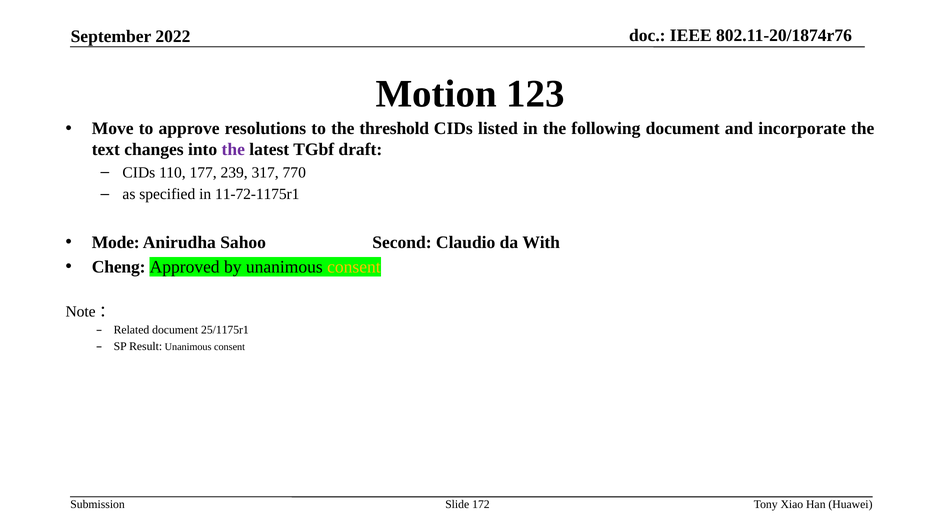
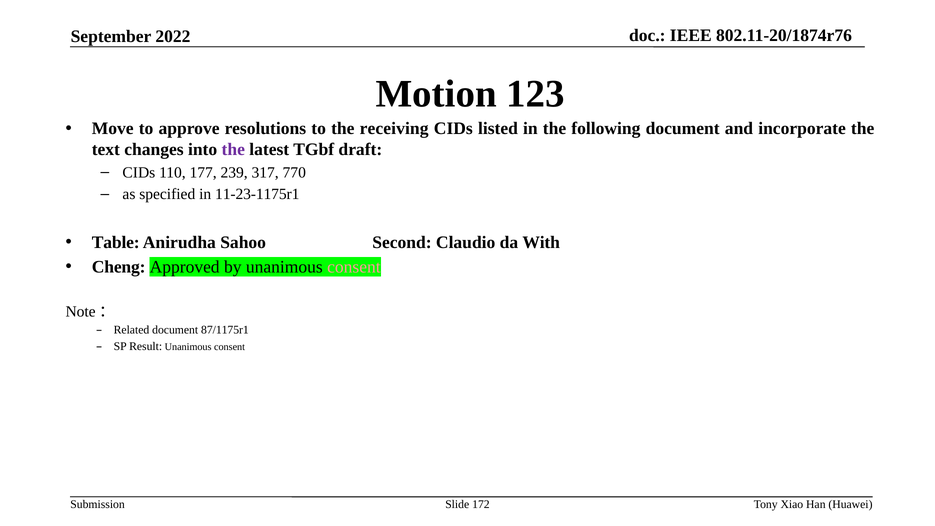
threshold: threshold -> receiving
11-72-1175r1: 11-72-1175r1 -> 11-23-1175r1
Mode: Mode -> Table
consent at (354, 267) colour: yellow -> pink
25/1175r1: 25/1175r1 -> 87/1175r1
